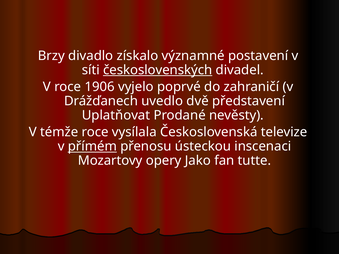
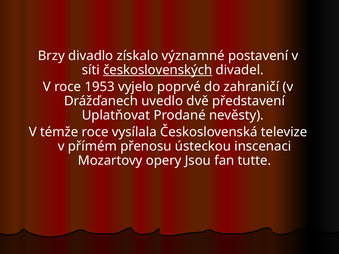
1906: 1906 -> 1953
přímém underline: present -> none
Jako: Jako -> Jsou
